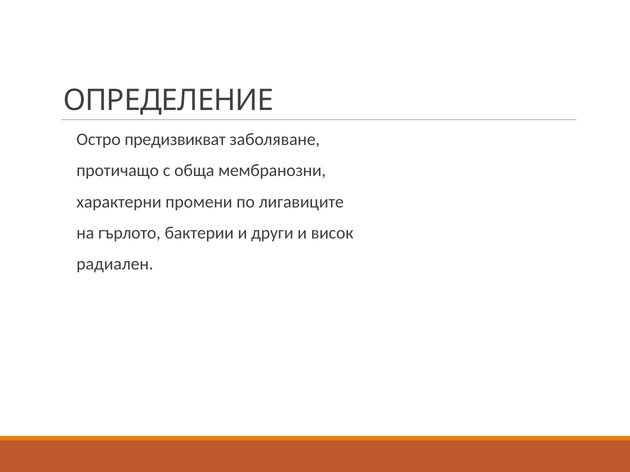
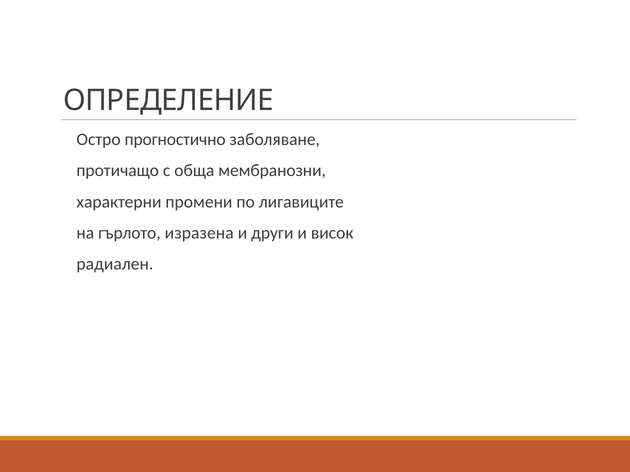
предизвикват: предизвикват -> прогностично
бактерии: бактерии -> изразена
